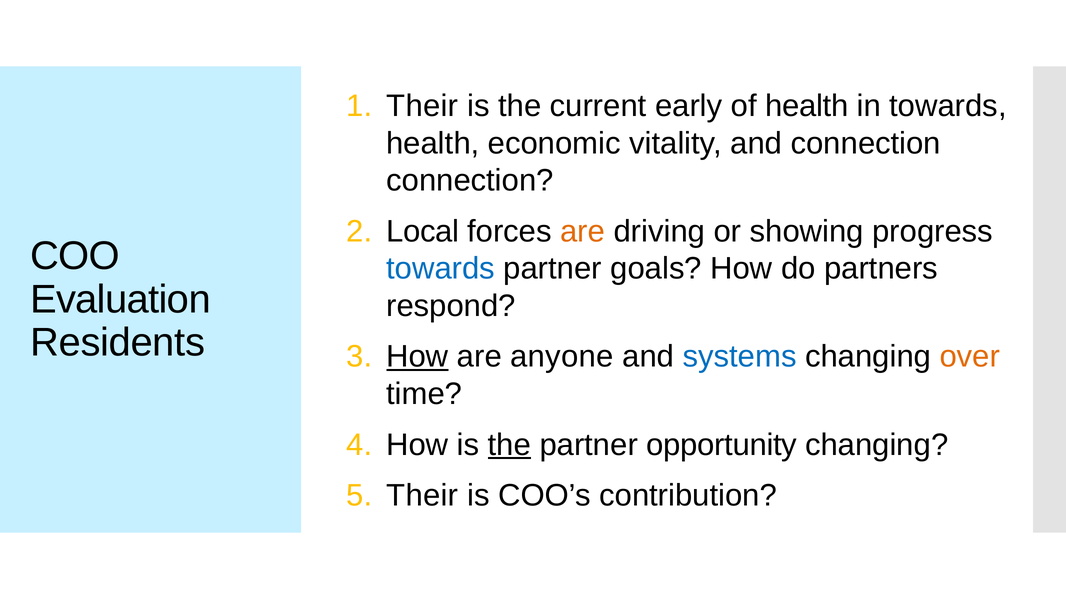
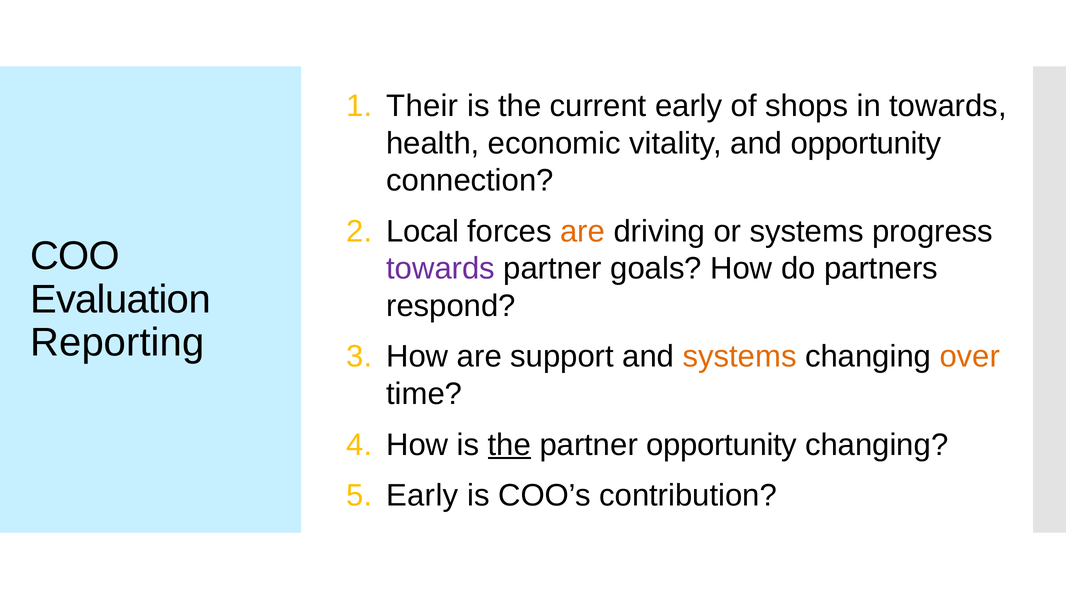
of health: health -> shops
and connection: connection -> opportunity
or showing: showing -> systems
towards at (441, 269) colour: blue -> purple
Residents: Residents -> Reporting
How at (417, 356) underline: present -> none
anyone: anyone -> support
systems at (740, 356) colour: blue -> orange
Their at (422, 495): Their -> Early
